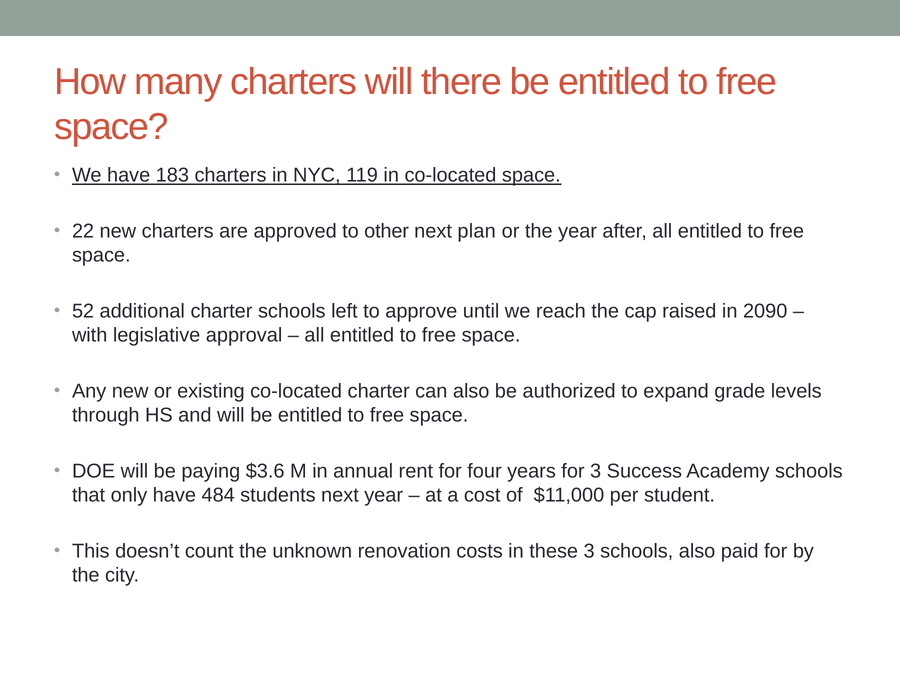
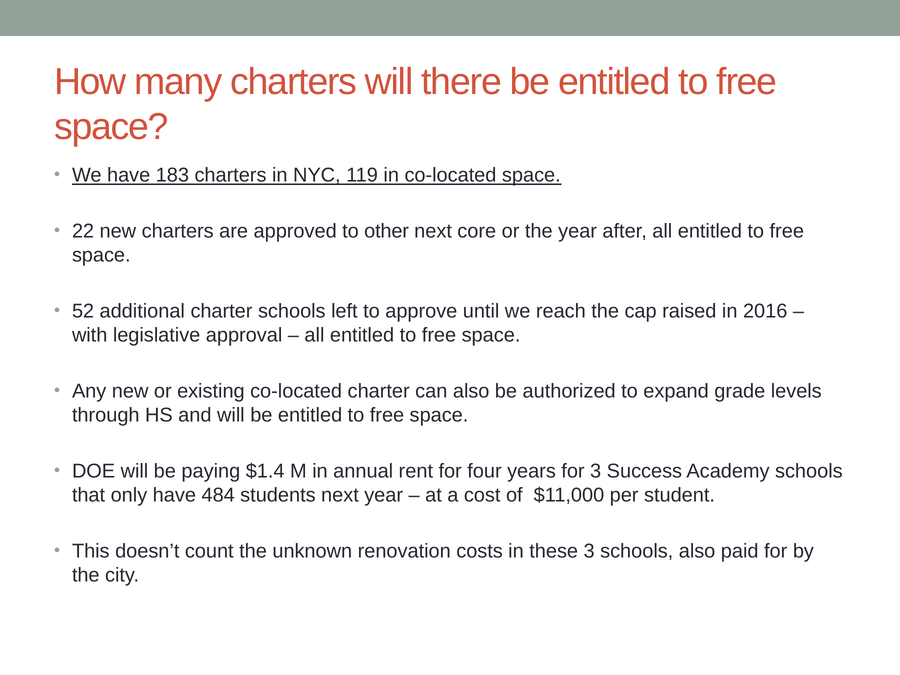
plan: plan -> core
2090: 2090 -> 2016
$3.6: $3.6 -> $1.4
